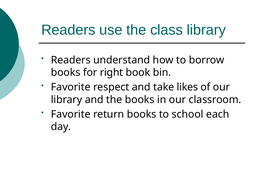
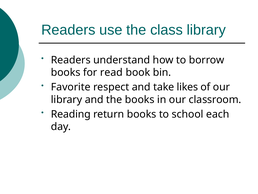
right: right -> read
Favorite at (71, 114): Favorite -> Reading
